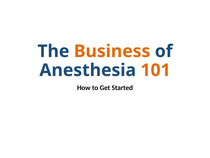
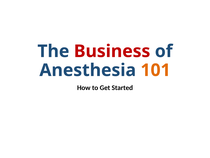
Business colour: orange -> red
